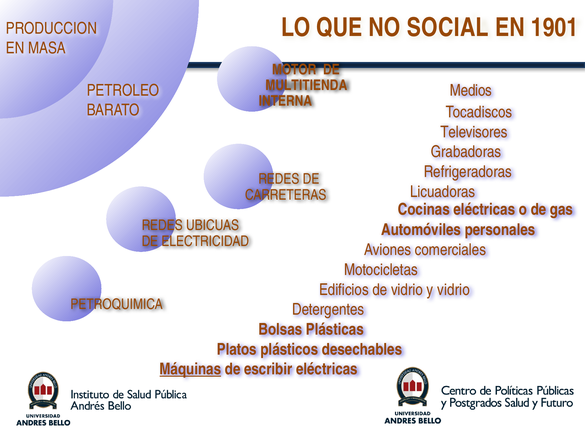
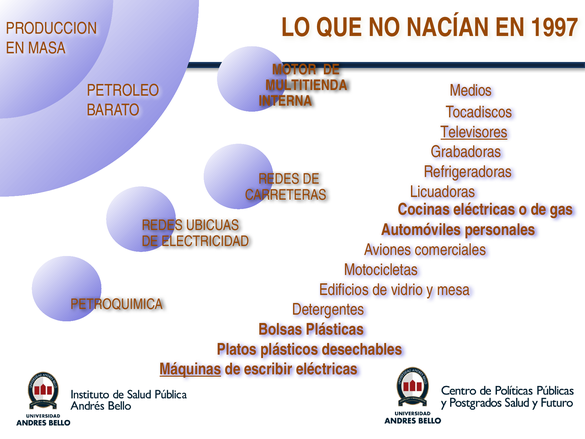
SOCIAL: SOCIAL -> NACÍAN
1901: 1901 -> 1997
Televisores underline: none -> present
y vidrio: vidrio -> mesa
